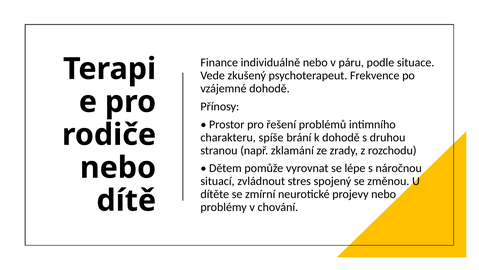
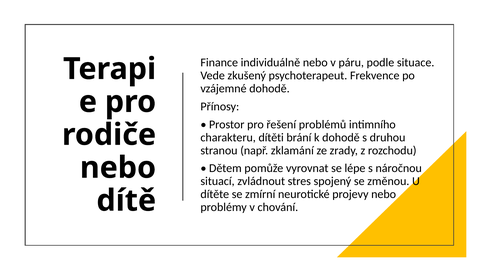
spíše: spíše -> dítěti
